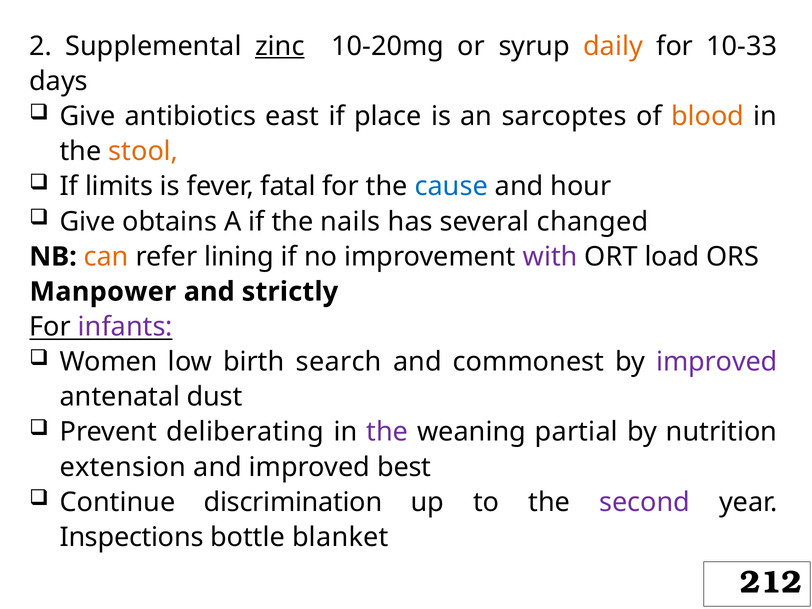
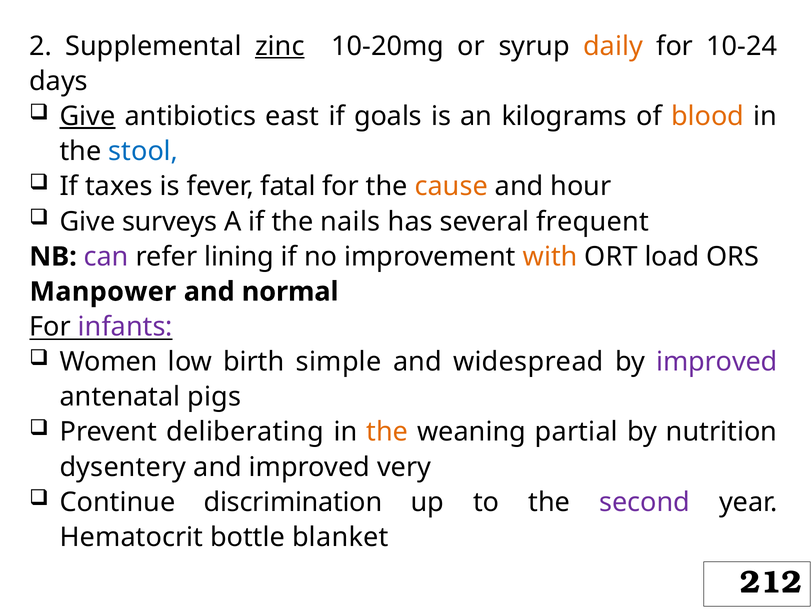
10-33: 10-33 -> 10-24
Give at (88, 116) underline: none -> present
place: place -> goals
sarcoptes: sarcoptes -> kilograms
stool colour: orange -> blue
limits: limits -> taxes
cause colour: blue -> orange
obtains: obtains -> surveys
changed: changed -> frequent
can colour: orange -> purple
with colour: purple -> orange
strictly: strictly -> normal
search: search -> simple
commonest: commonest -> widespread
dust: dust -> pigs
the at (387, 432) colour: purple -> orange
extension: extension -> dysentery
best: best -> very
Inspections: Inspections -> Hematocrit
